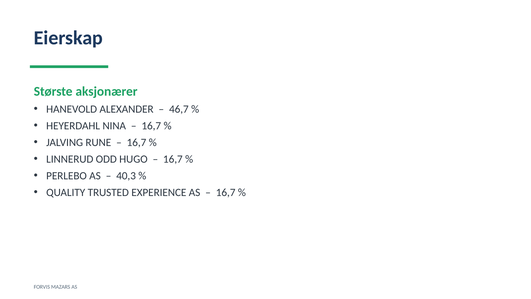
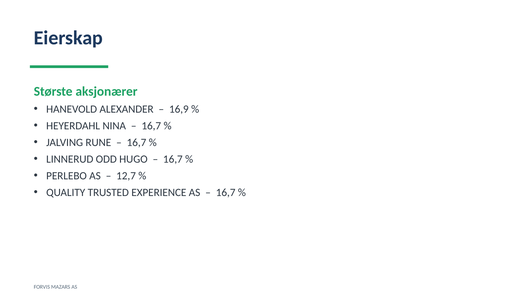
46,7: 46,7 -> 16,9
40,3: 40,3 -> 12,7
